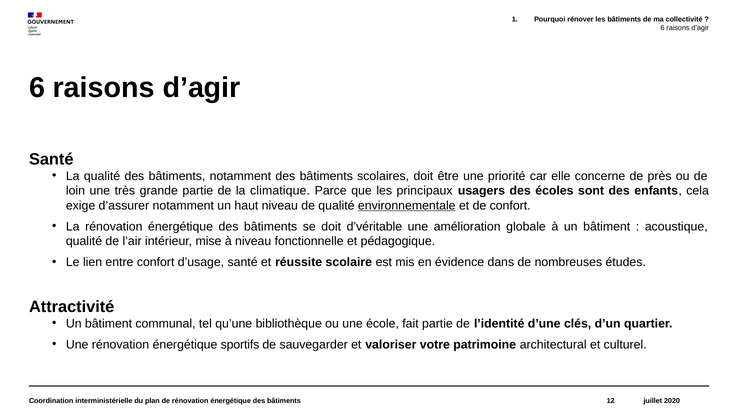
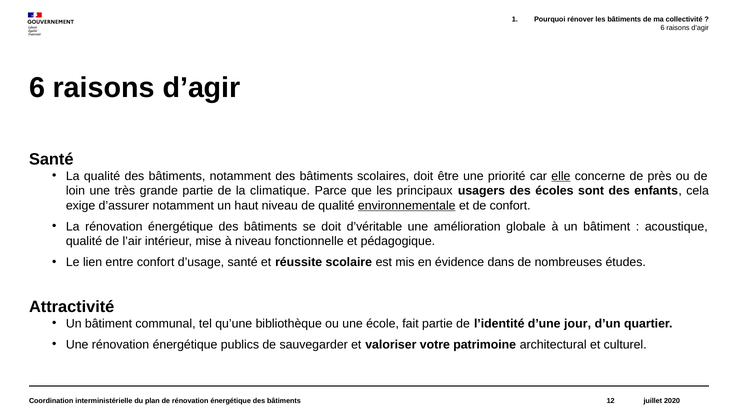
elle underline: none -> present
clés: clés -> jour
sportifs: sportifs -> publics
